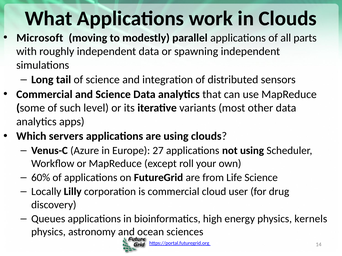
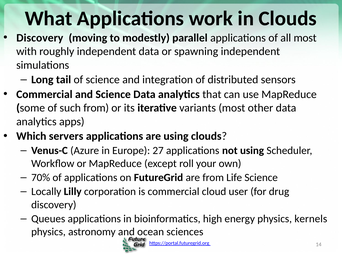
Microsoft at (40, 38): Microsoft -> Discovery
all parts: parts -> most
such level: level -> from
60%: 60% -> 70%
